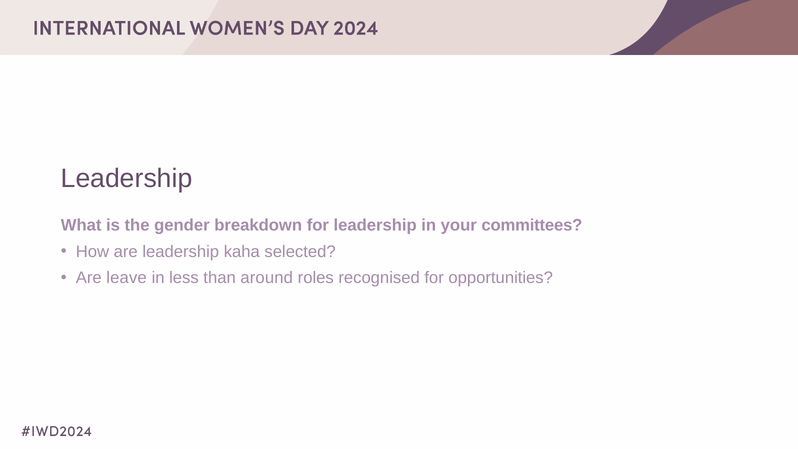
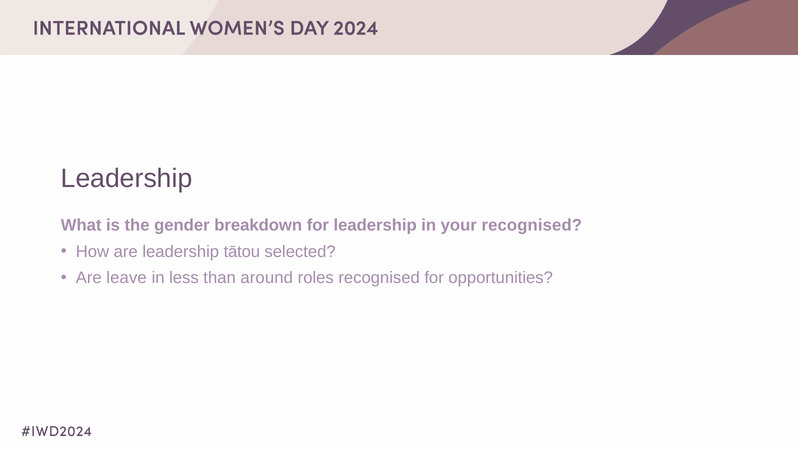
your committees: committees -> recognised
kaha: kaha -> tātou
